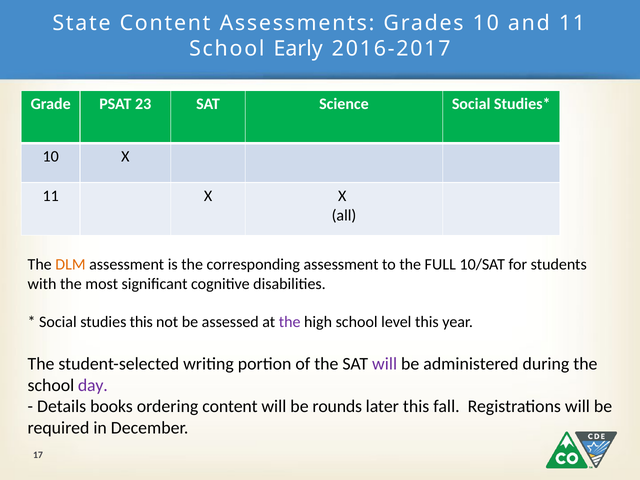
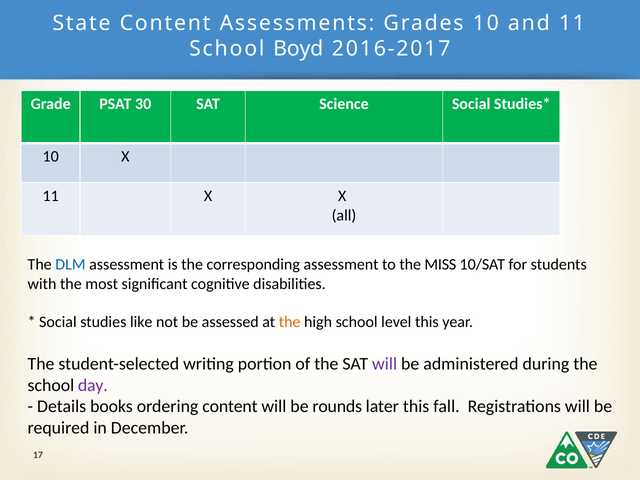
Early: Early -> Boyd
23: 23 -> 30
DLM colour: orange -> blue
FULL: FULL -> MISS
studies this: this -> like
the at (290, 322) colour: purple -> orange
